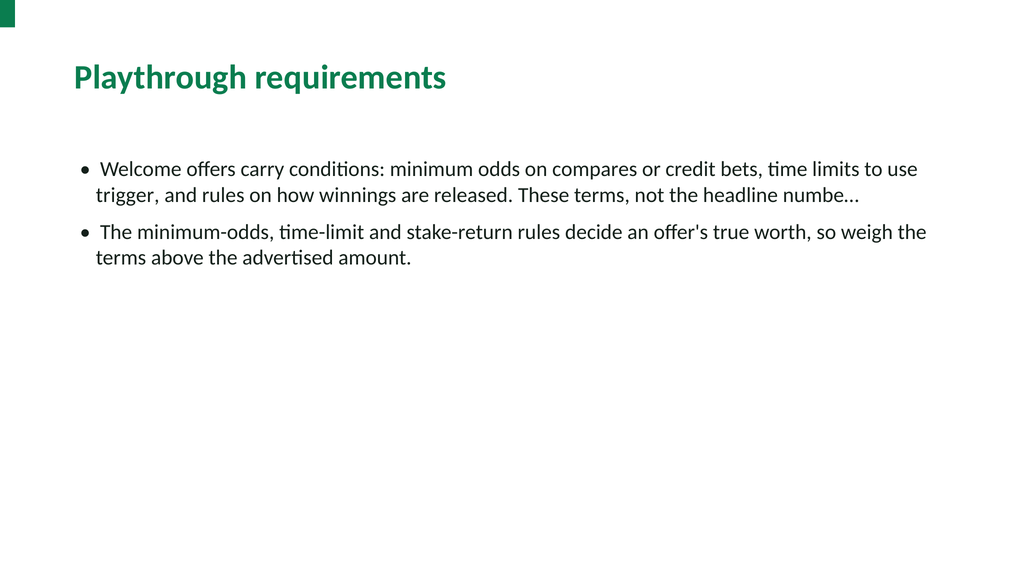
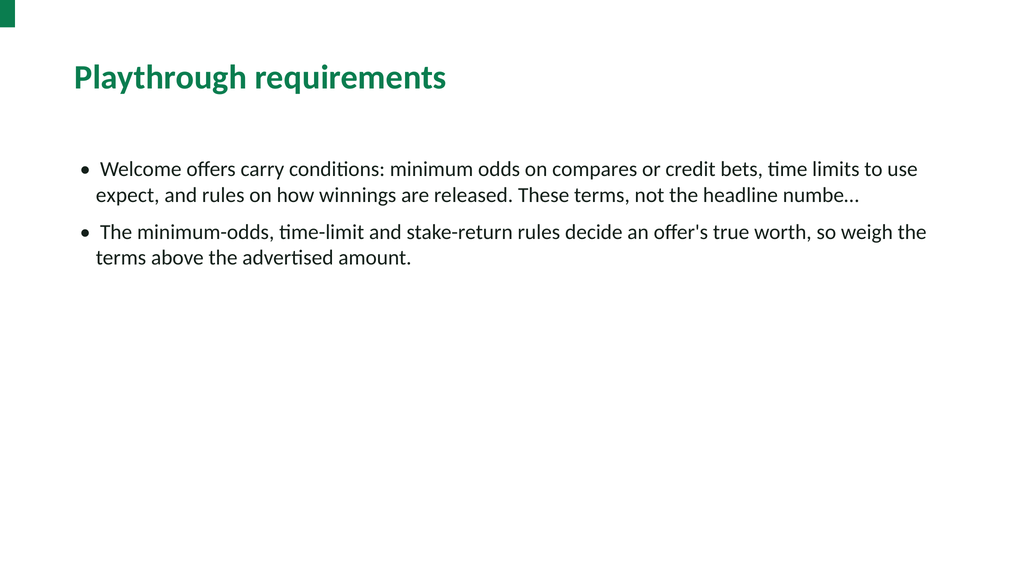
trigger: trigger -> expect
